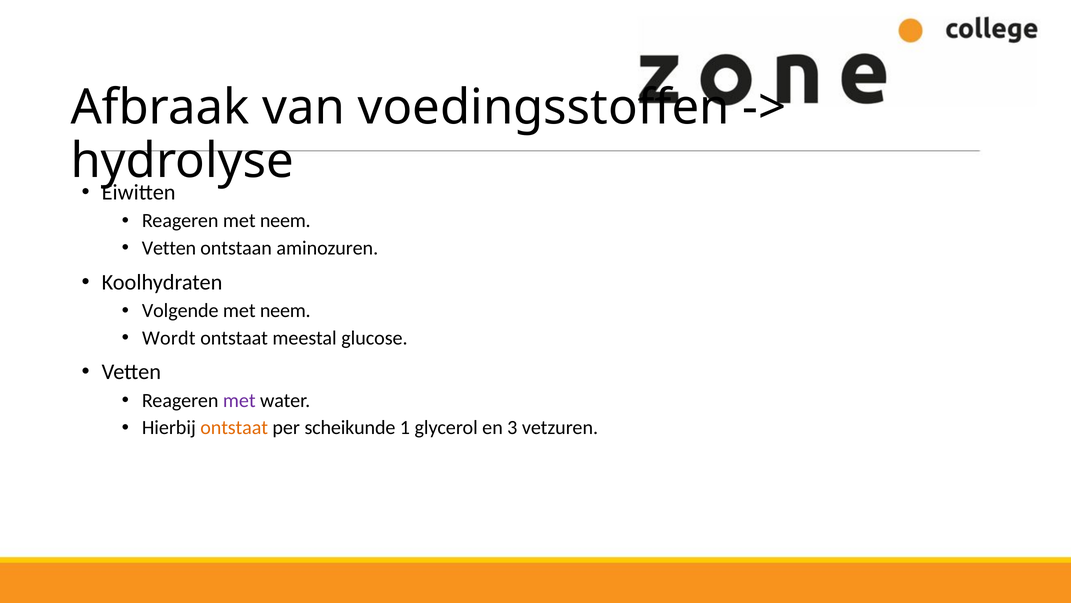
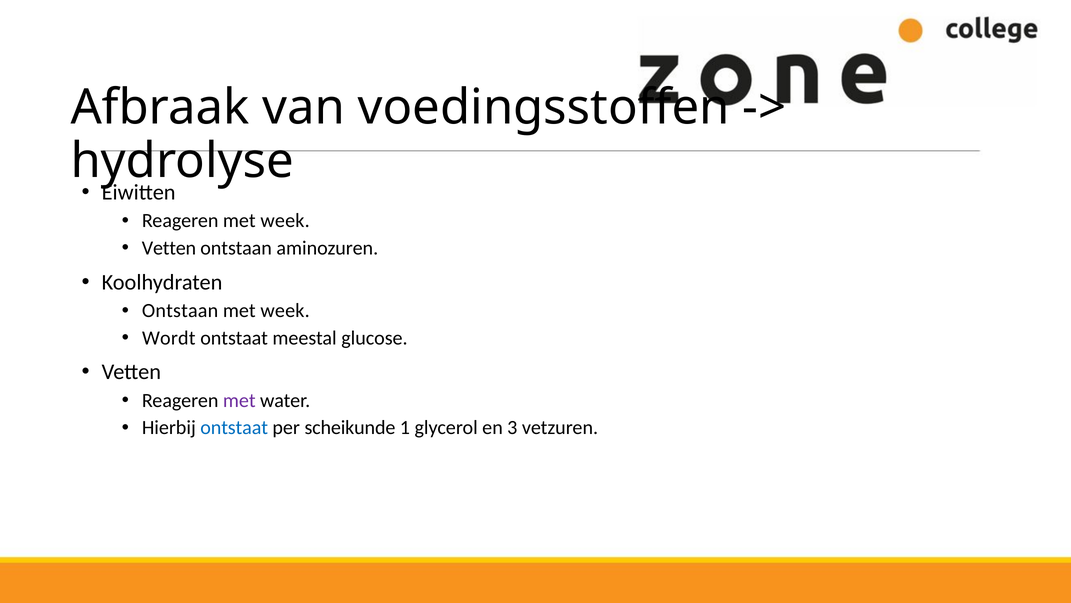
Reageren met neem: neem -> week
Volgende at (180, 310): Volgende -> Ontstaan
neem at (285, 310): neem -> week
ontstaat at (234, 427) colour: orange -> blue
